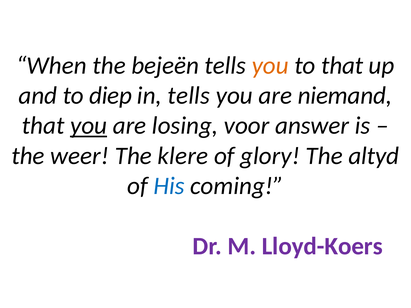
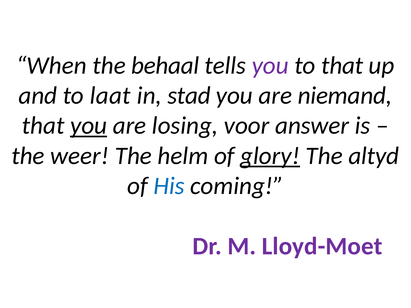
bejeën: bejeën -> behaal
you at (270, 65) colour: orange -> purple
diep: diep -> laat
in tells: tells -> stad
klere: klere -> helm
glory underline: none -> present
Lloyd-Koers: Lloyd-Koers -> Lloyd-Moet
